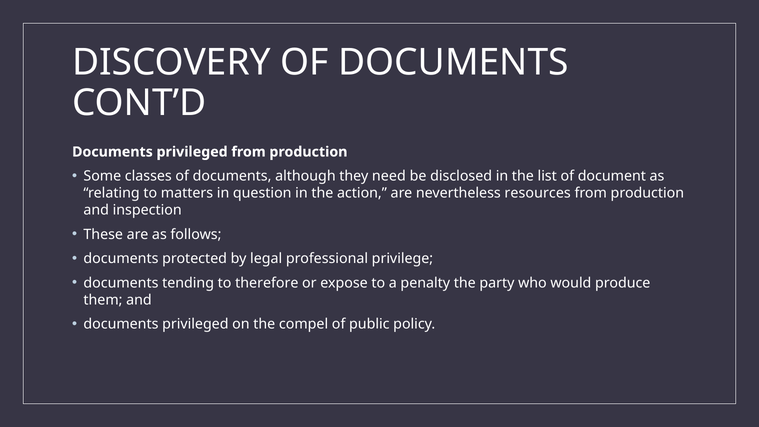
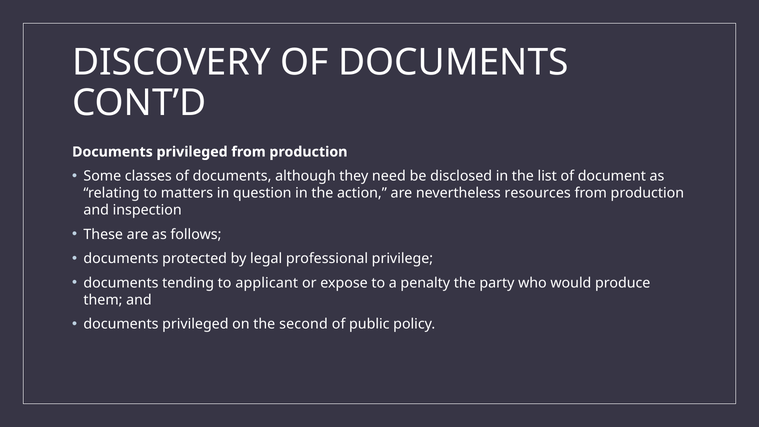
therefore: therefore -> applicant
compel: compel -> second
